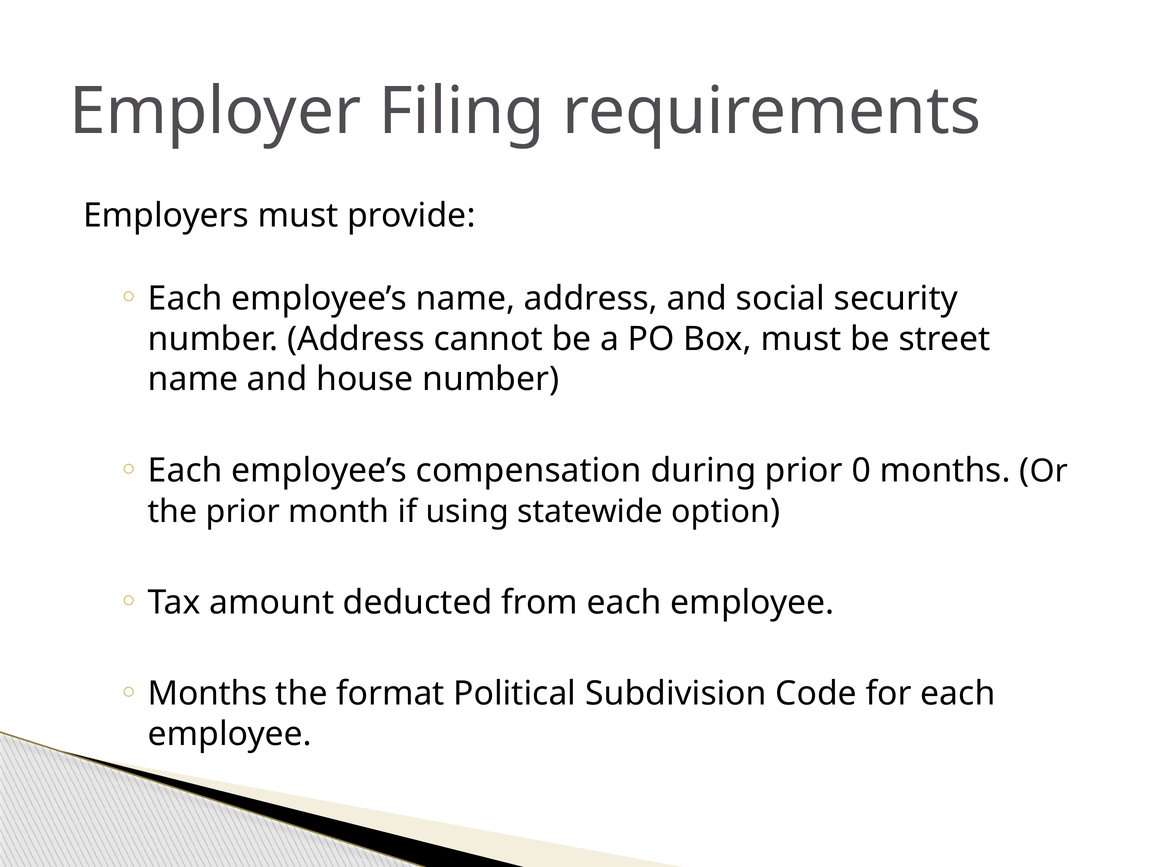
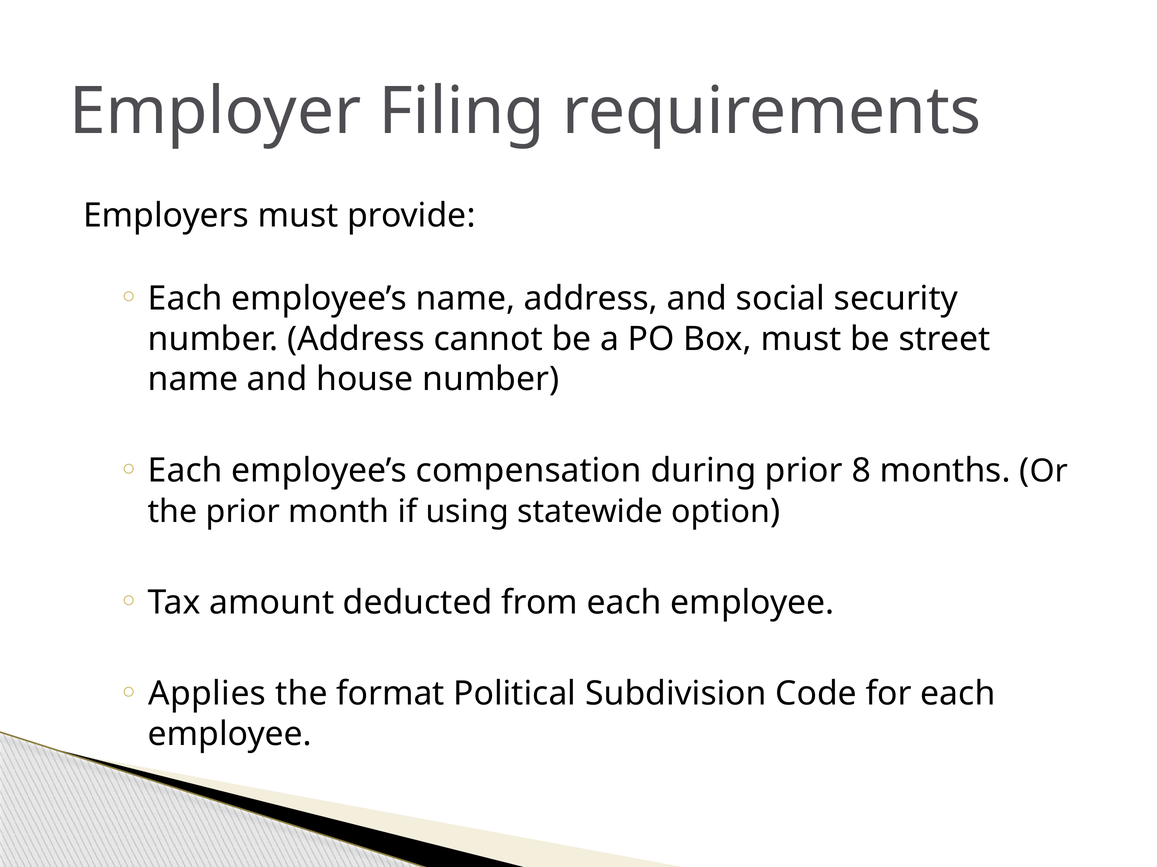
0: 0 -> 8
Months at (208, 694): Months -> Applies
